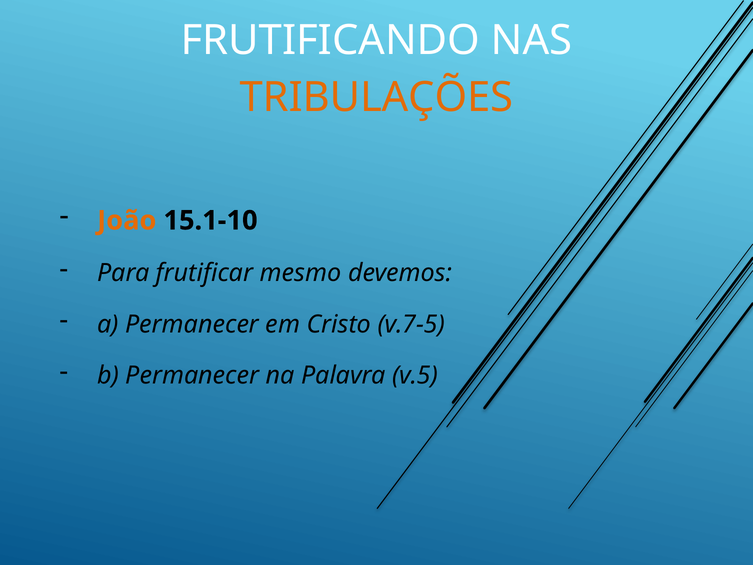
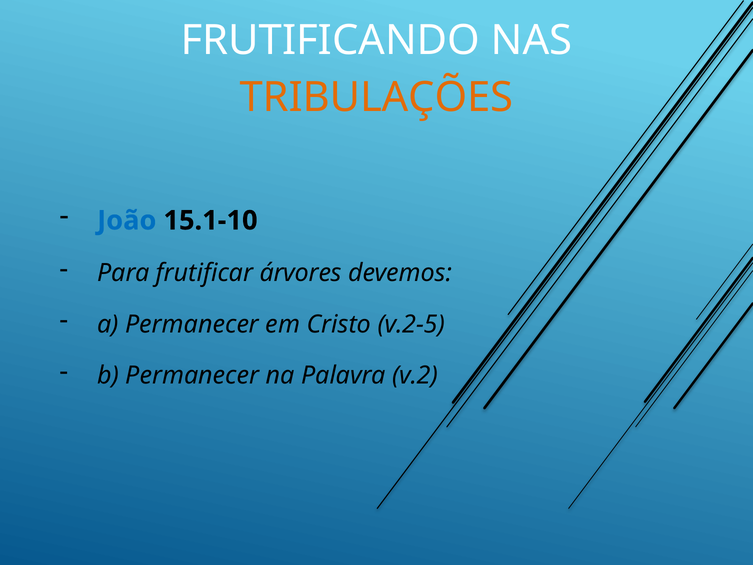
João colour: orange -> blue
mesmo: mesmo -> árvores
v.7-5: v.7-5 -> v.2-5
v.5: v.5 -> v.2
